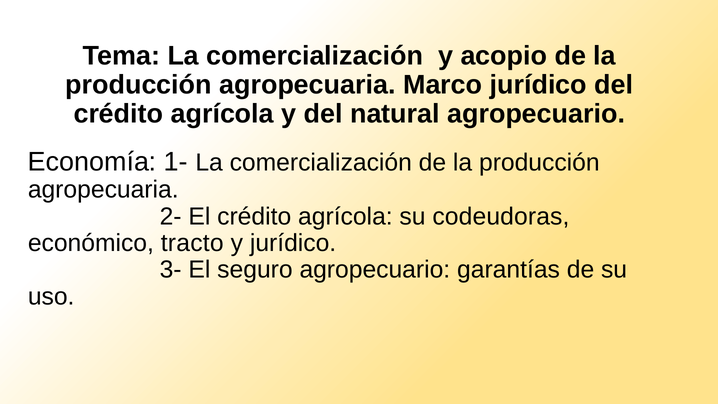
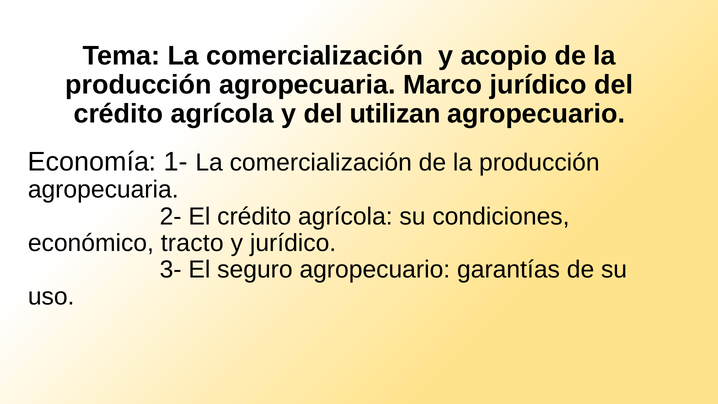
natural: natural -> utilizan
codeudoras: codeudoras -> condiciones
